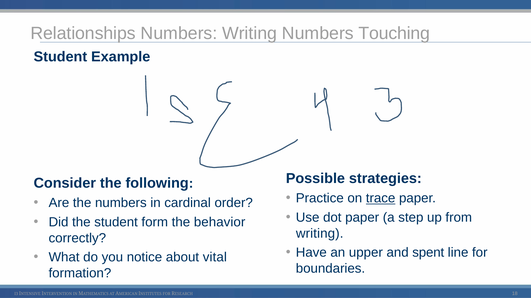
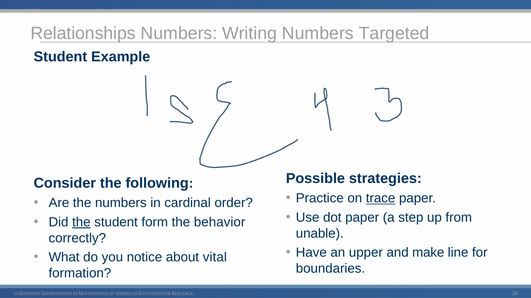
Touching: Touching -> Targeted
the at (81, 223) underline: none -> present
writing at (320, 234): writing -> unable
spent: spent -> make
